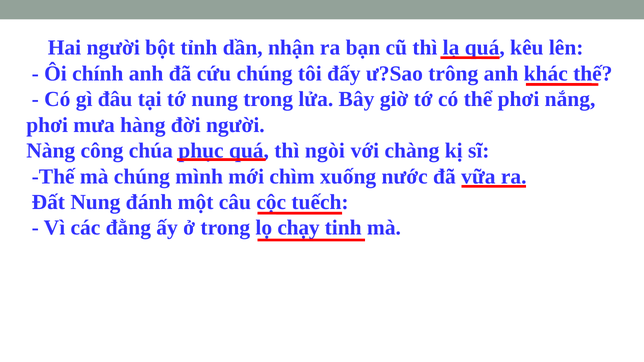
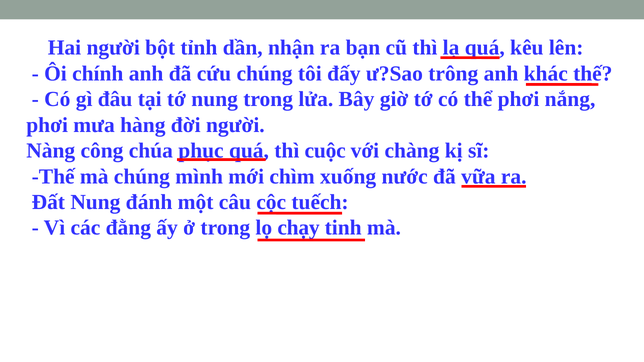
ngòi: ngòi -> cuộc
